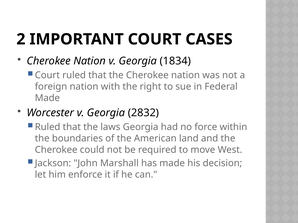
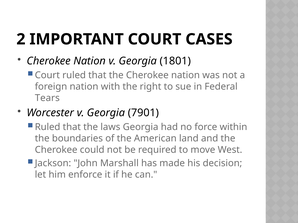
1834: 1834 -> 1801
Made at (47, 98): Made -> Tears
2832: 2832 -> 7901
